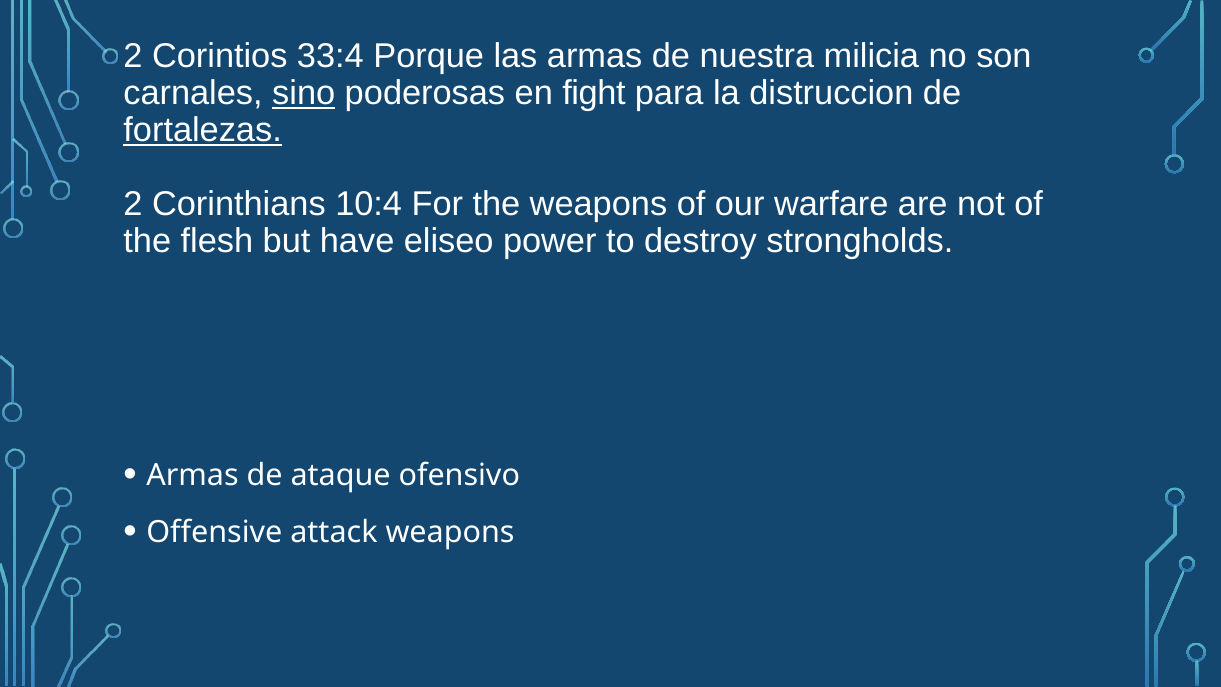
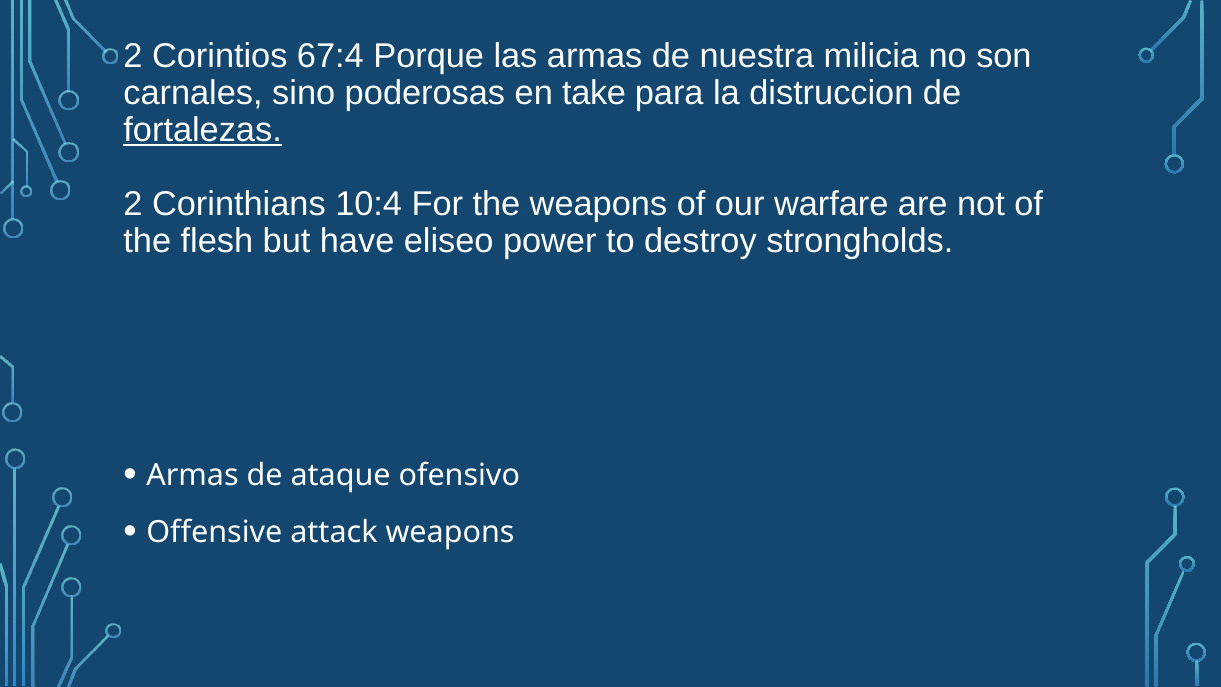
33:4: 33:4 -> 67:4
sino underline: present -> none
fight: fight -> take
